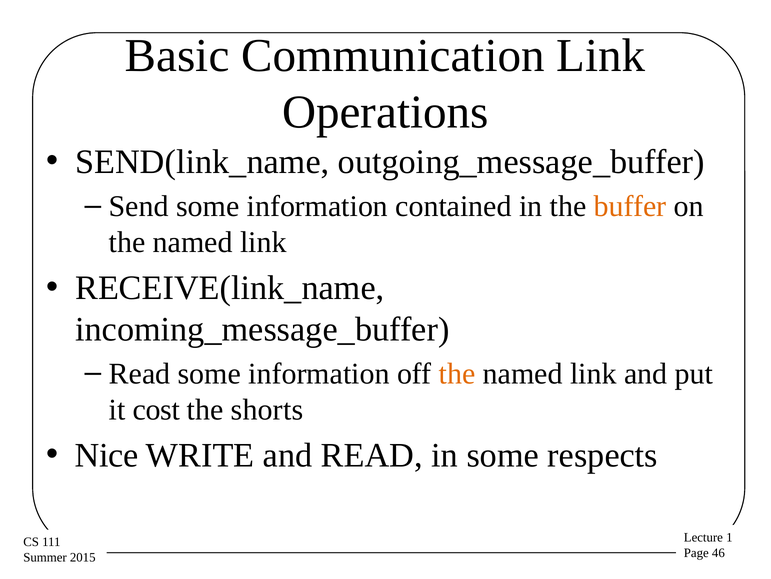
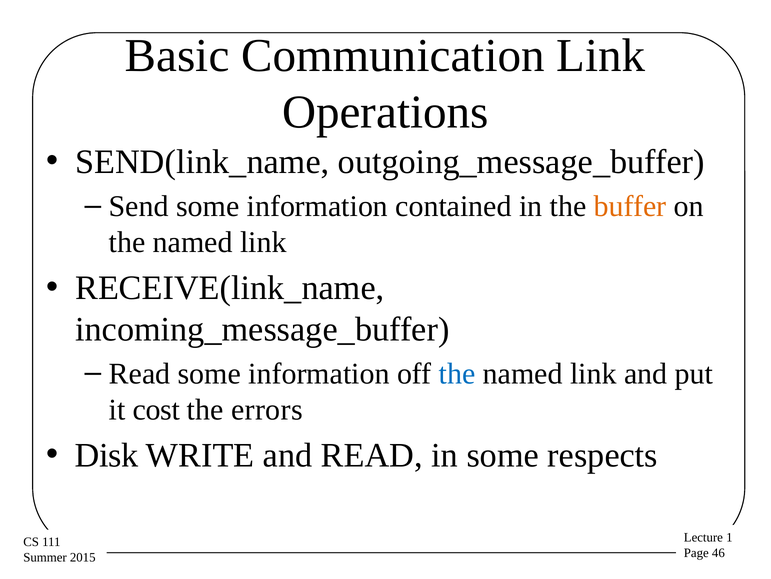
the at (457, 373) colour: orange -> blue
shorts: shorts -> errors
Nice: Nice -> Disk
